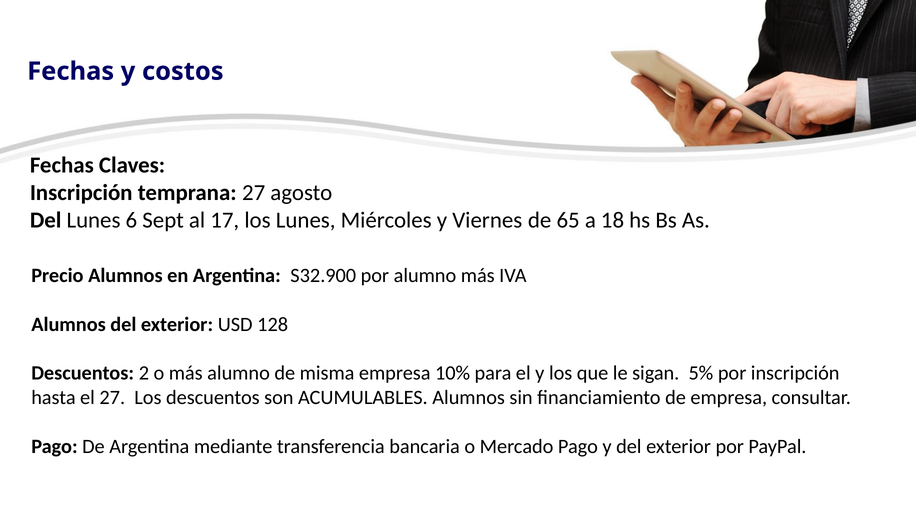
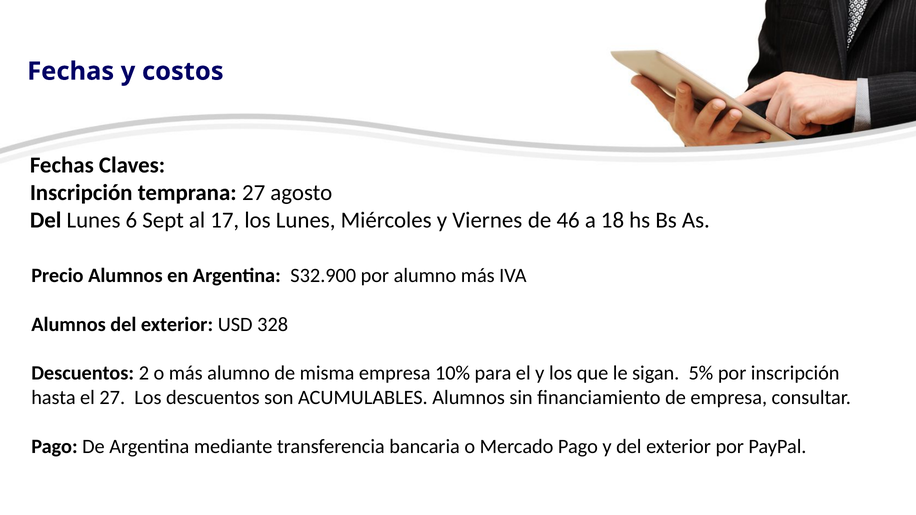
65: 65 -> 46
128: 128 -> 328
